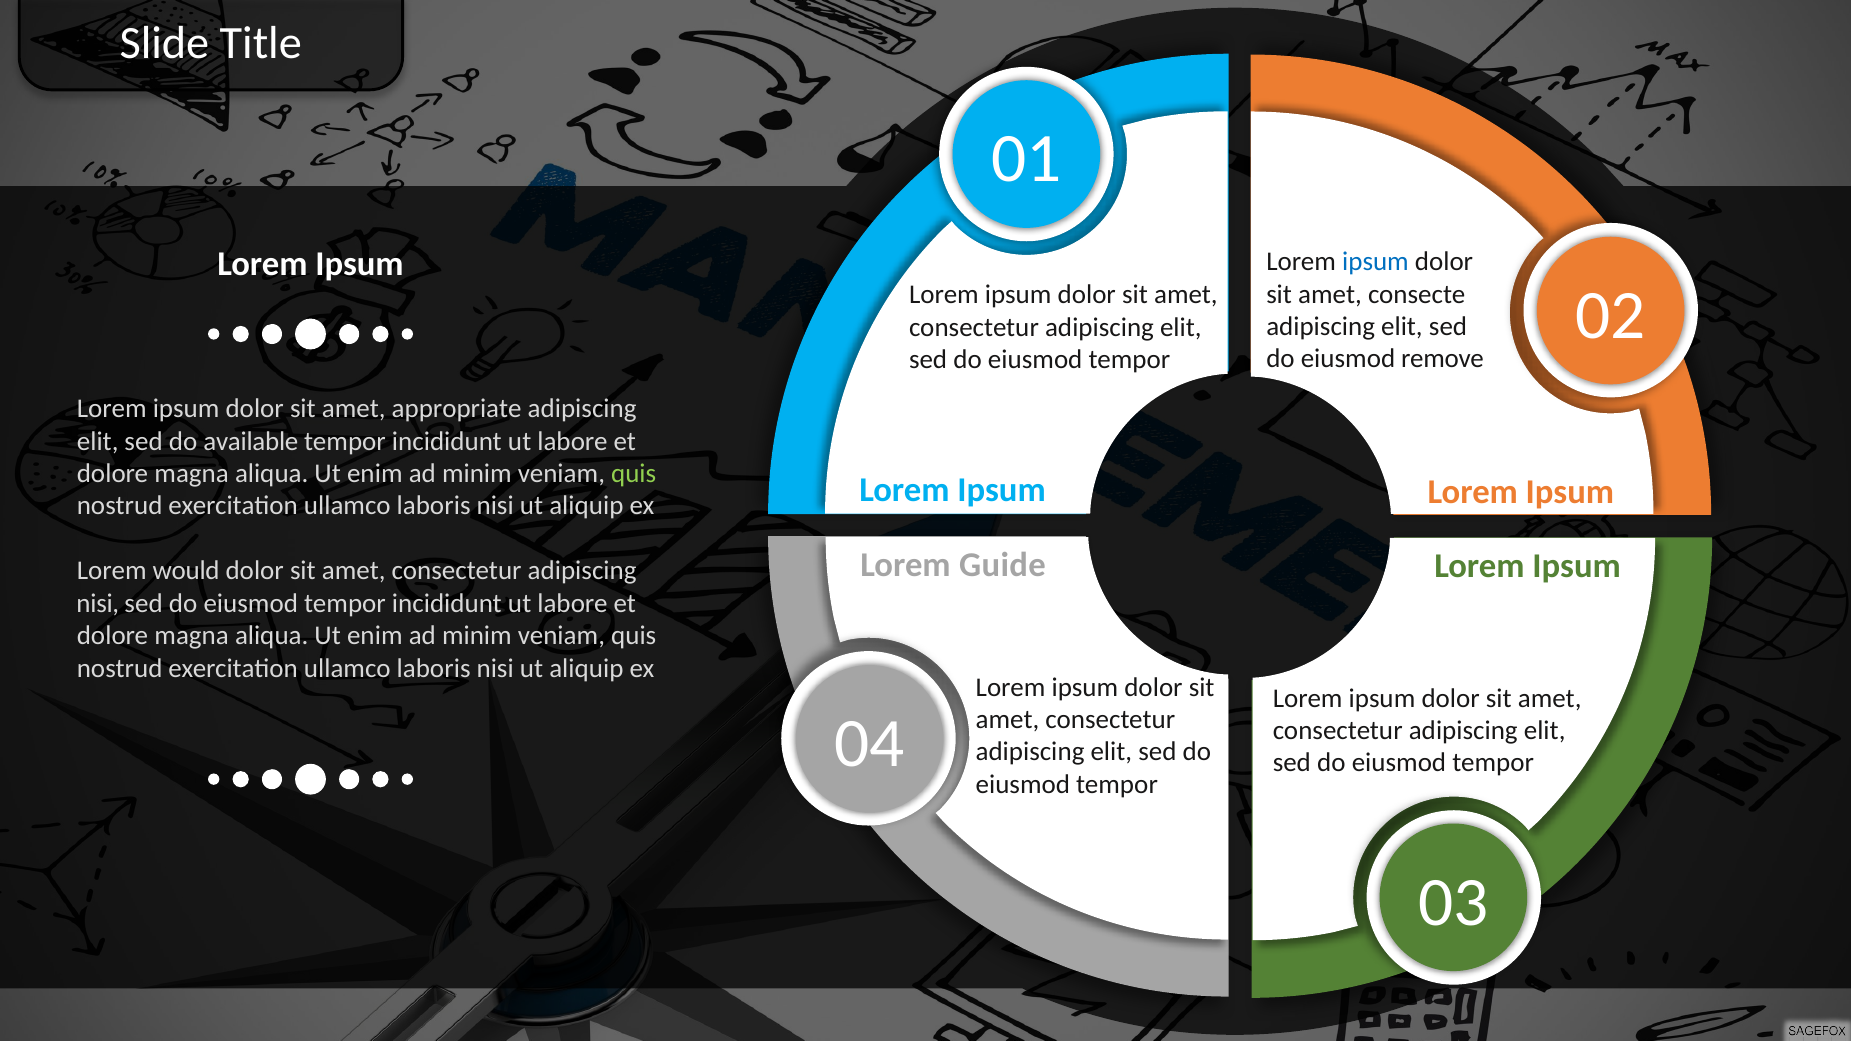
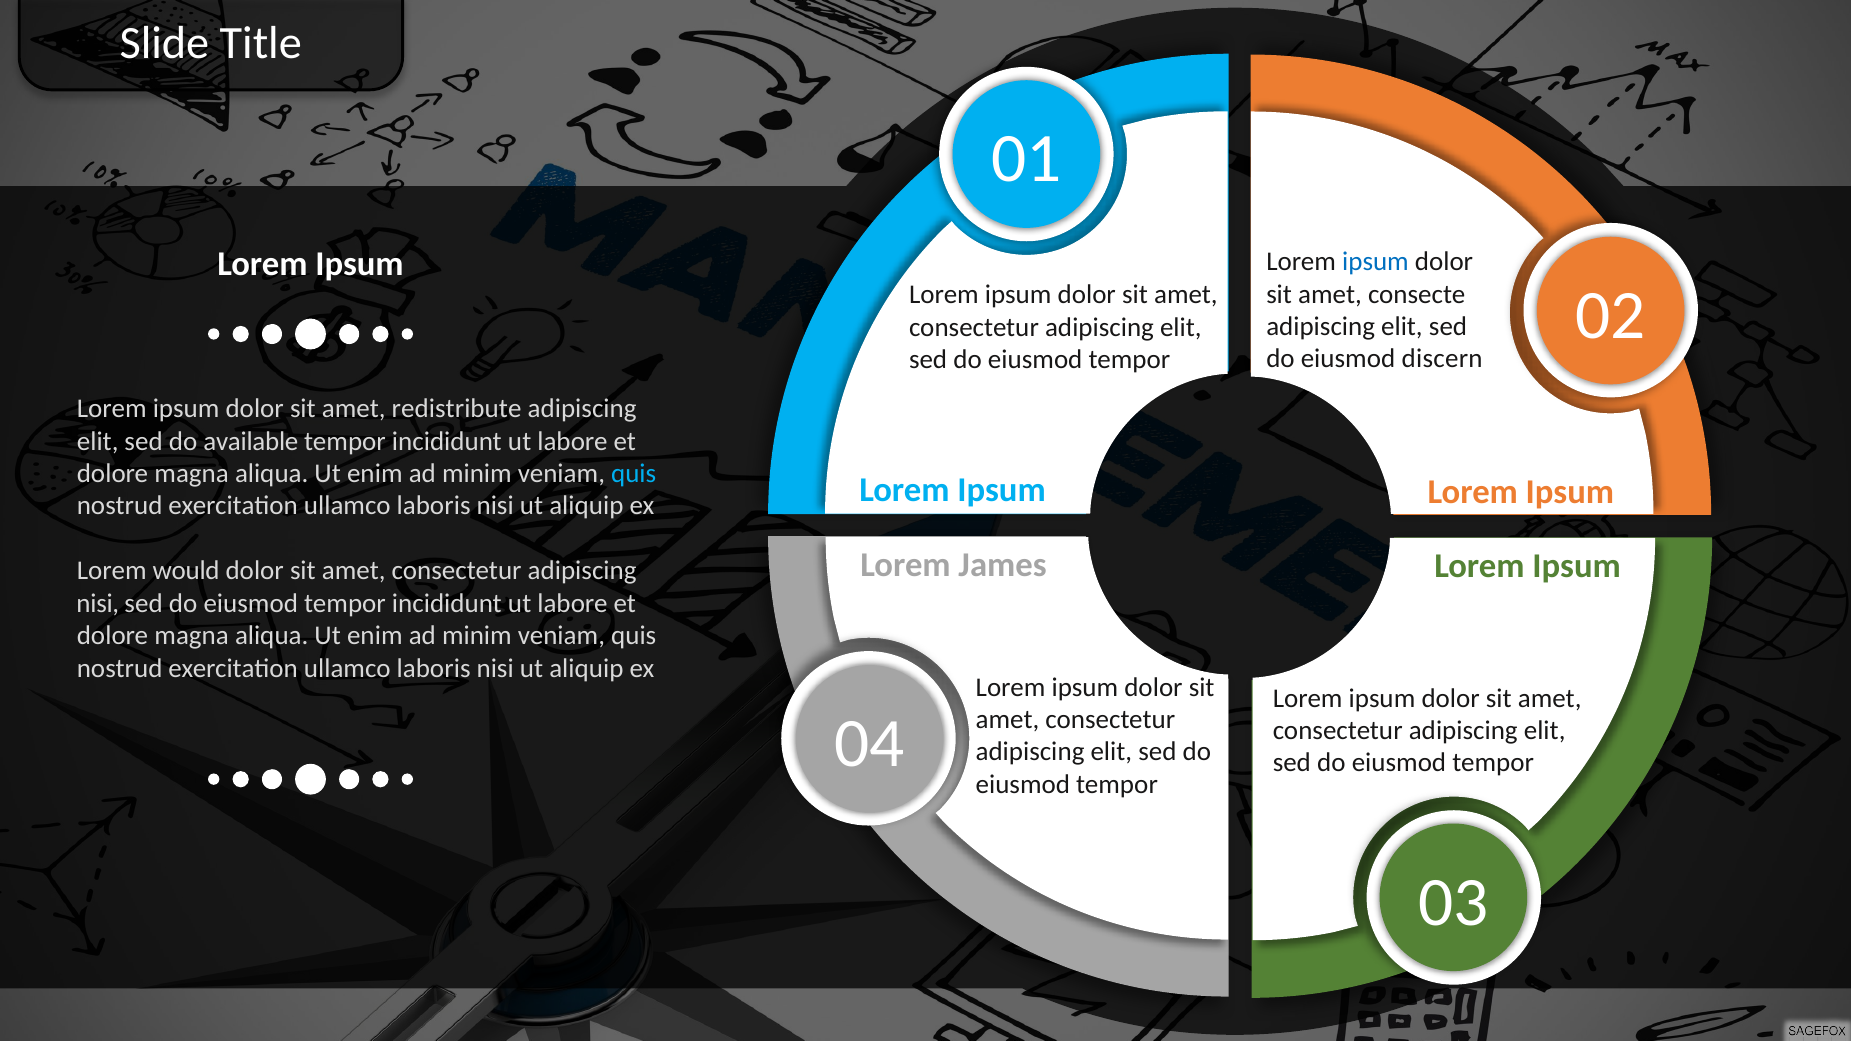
remove: remove -> discern
appropriate: appropriate -> redistribute
quis at (634, 474) colour: light green -> light blue
Guide: Guide -> James
